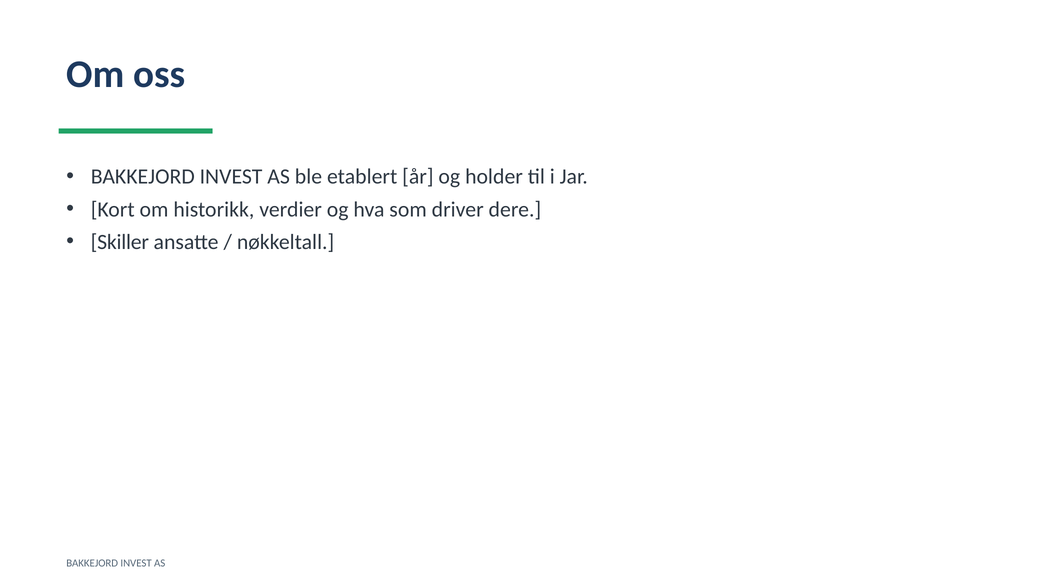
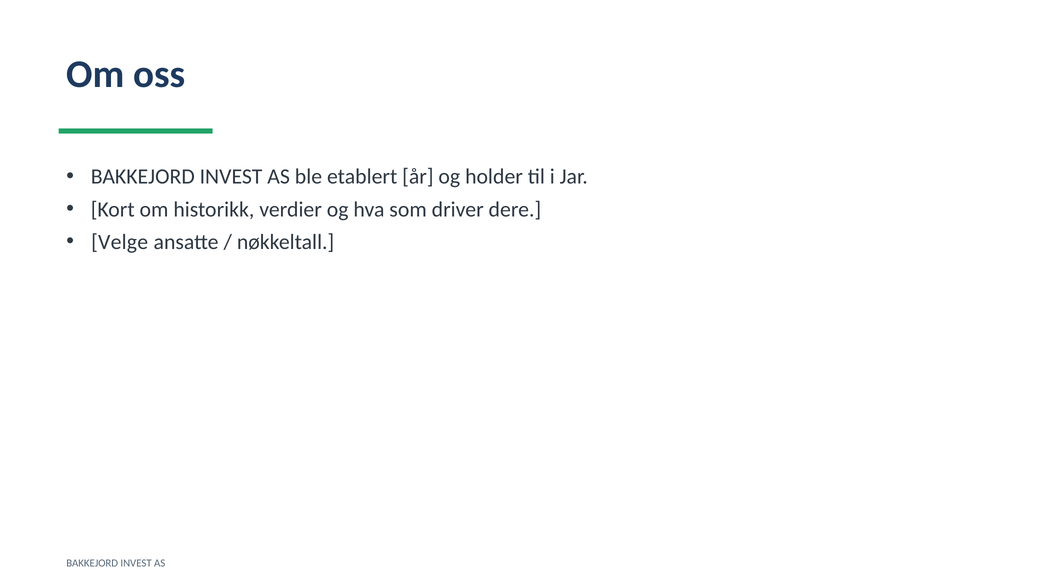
Skiller: Skiller -> Velge
